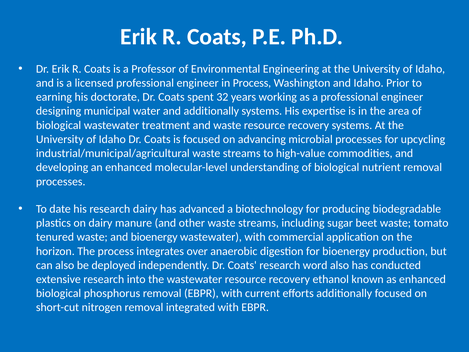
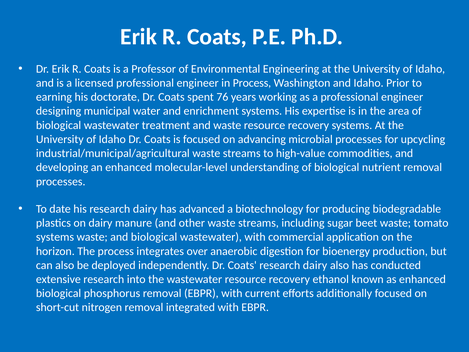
32: 32 -> 76
and additionally: additionally -> enrichment
tenured at (55, 237): tenured -> systems
and bioenergy: bioenergy -> biological
Coats research word: word -> dairy
